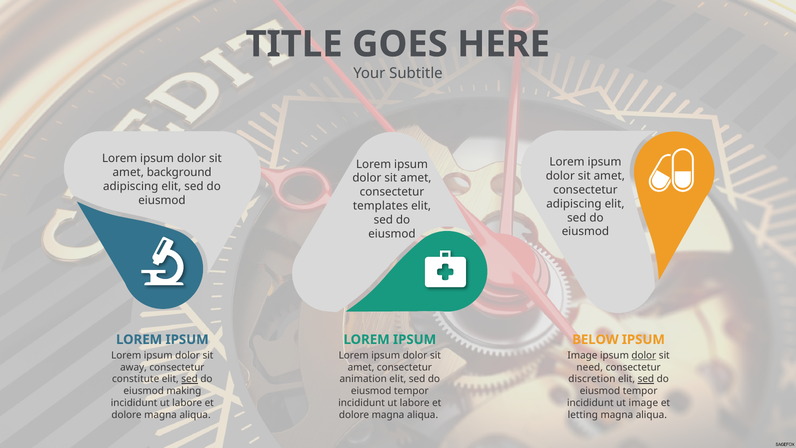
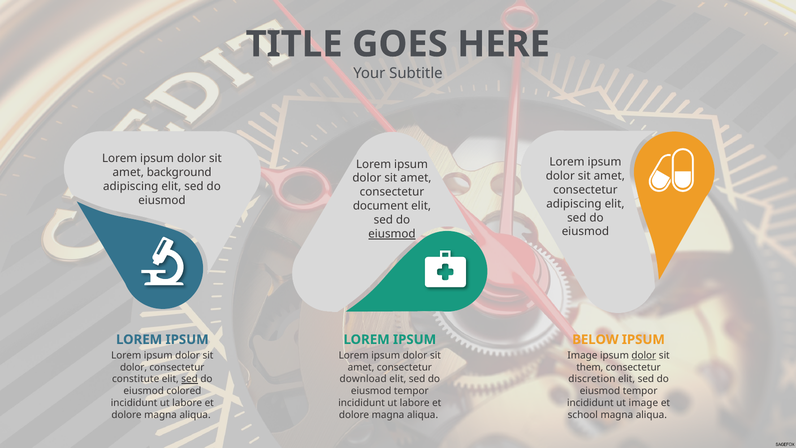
templates: templates -> document
eiusmod at (392, 234) underline: none -> present
away at (134, 367): away -> dolor
need: need -> them
animation: animation -> download
sed at (646, 379) underline: present -> none
making: making -> colored
letting: letting -> school
